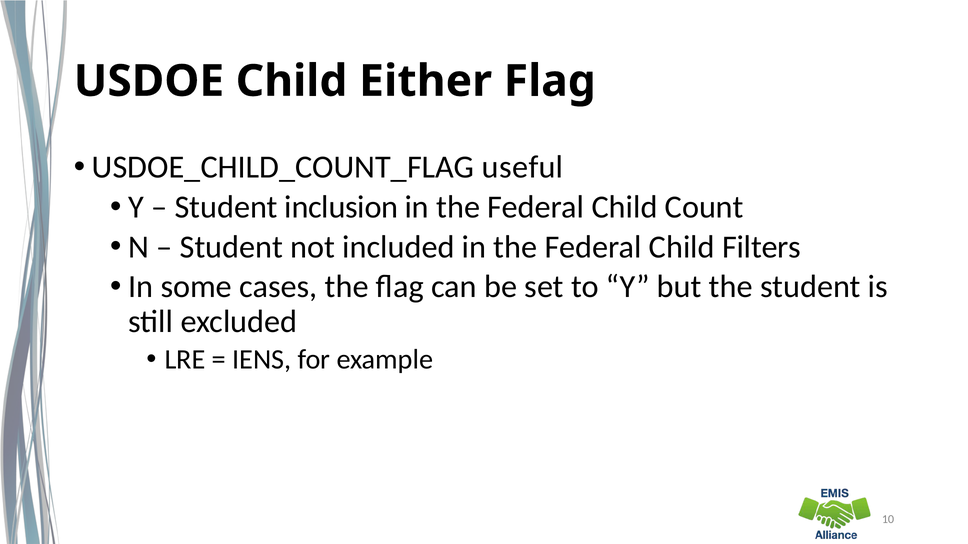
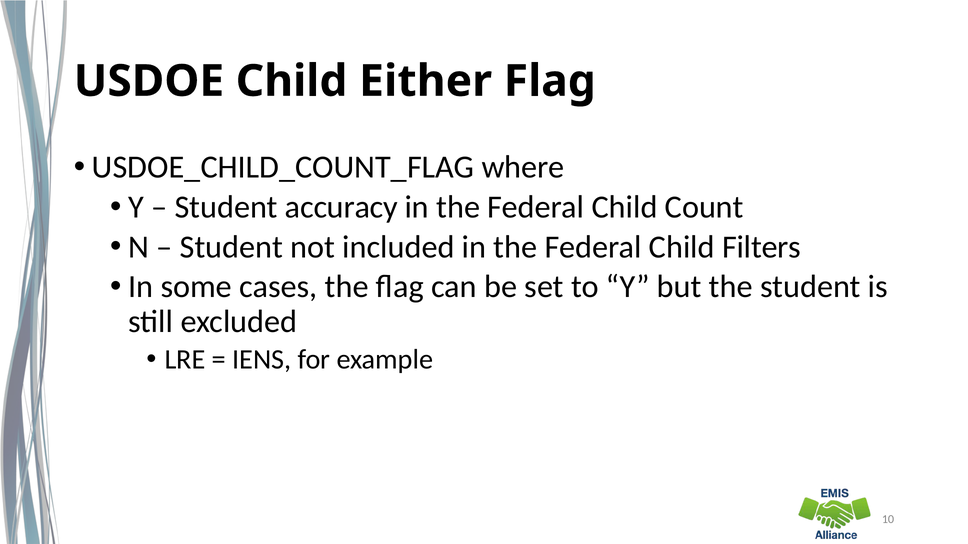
useful: useful -> where
inclusion: inclusion -> accuracy
